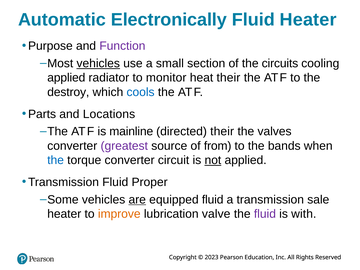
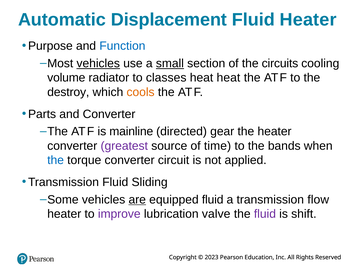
Electronically: Electronically -> Displacement
Function colour: purple -> blue
small underline: none -> present
applied at (66, 78): applied -> volume
monitor: monitor -> classes
heat their: their -> heat
cools colour: blue -> orange
and Locations: Locations -> Converter
directed their: their -> gear
the valves: valves -> heater
from: from -> time
not underline: present -> none
Proper: Proper -> Sliding
sale: sale -> flow
improve colour: orange -> purple
with: with -> shift
